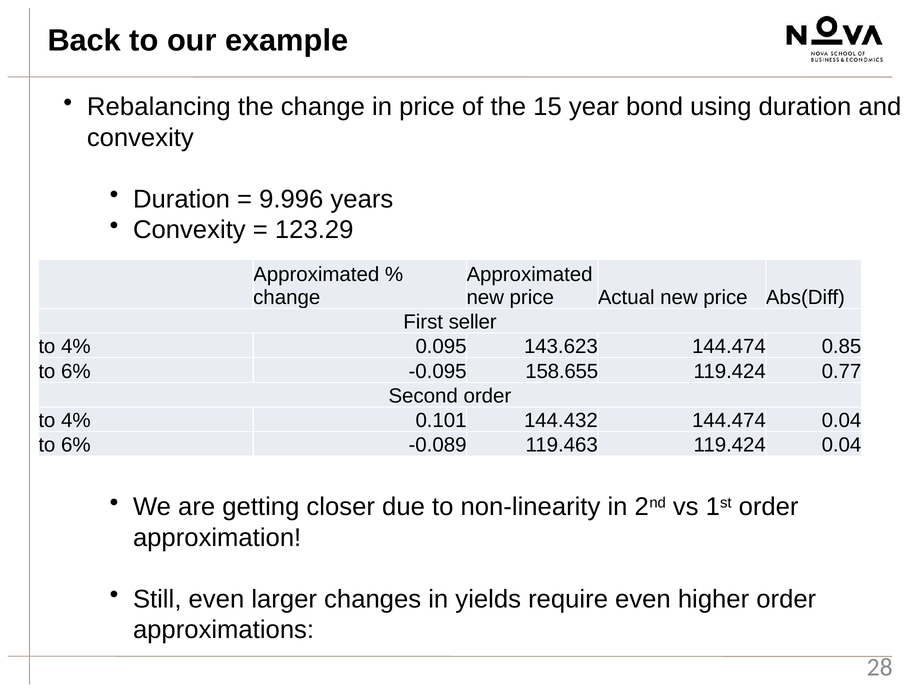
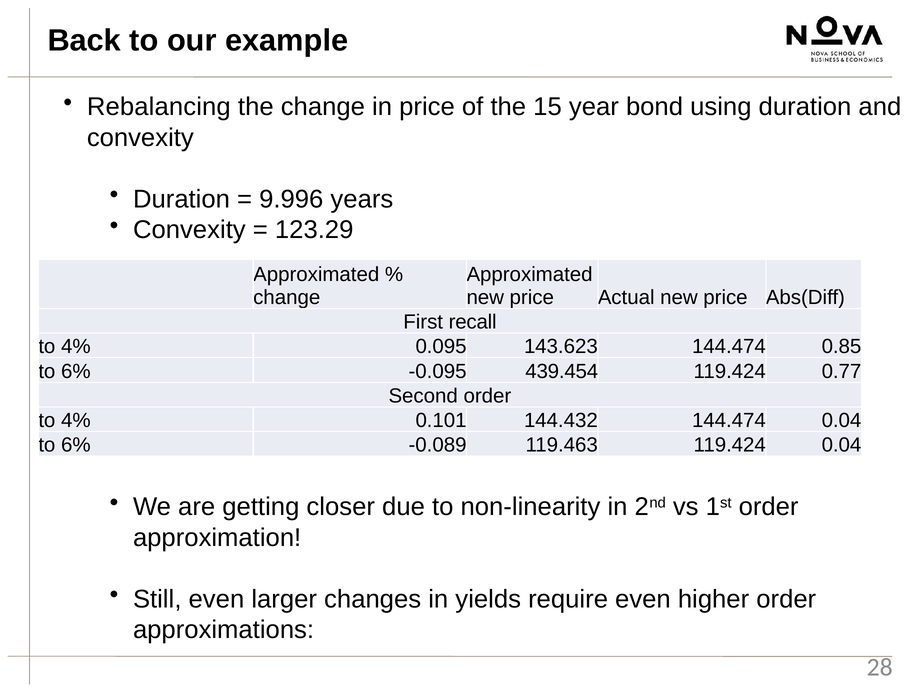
seller: seller -> recall
158.655: 158.655 -> 439.454
